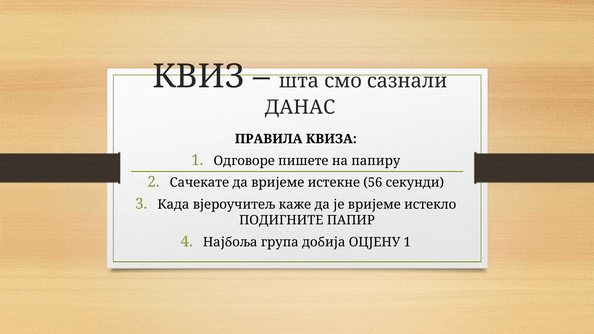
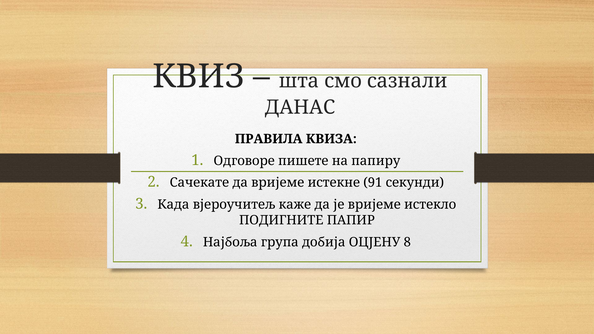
56: 56 -> 91
ОЦЈЕНУ 1: 1 -> 8
